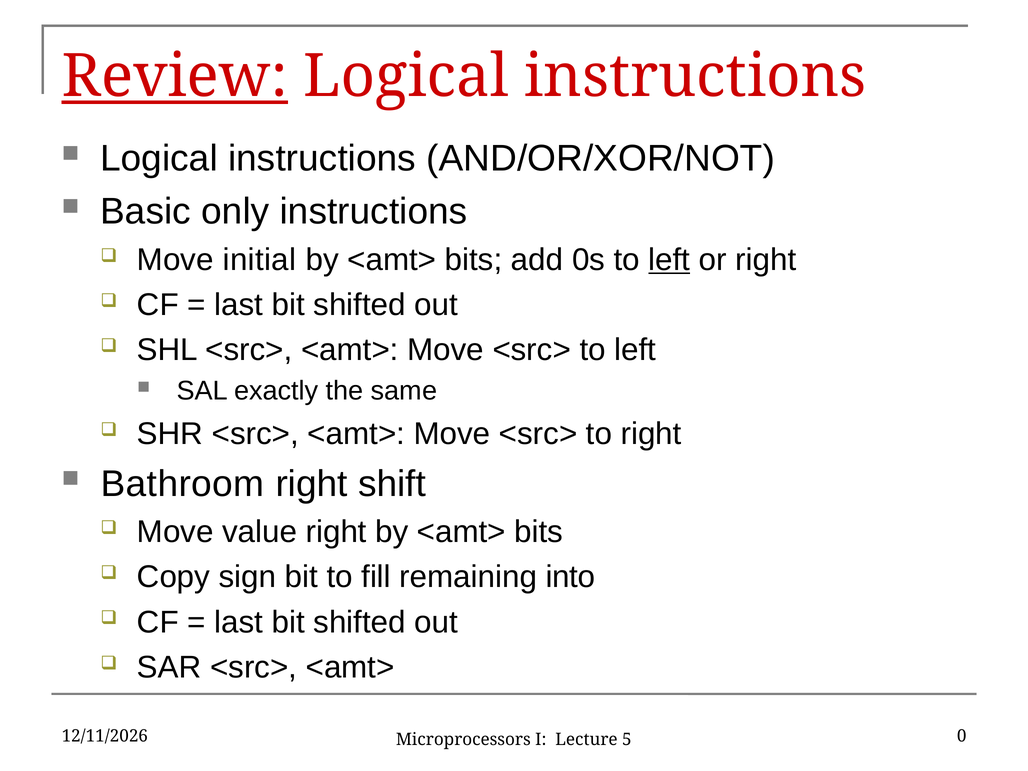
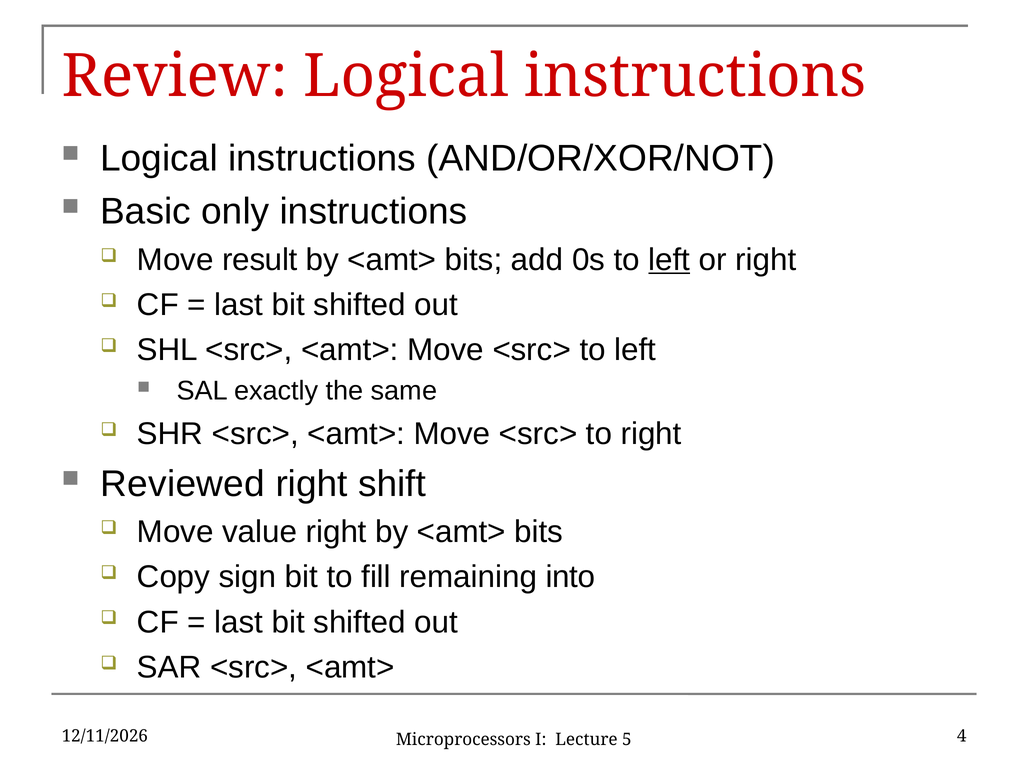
Review underline: present -> none
initial: initial -> result
Bathroom: Bathroom -> Reviewed
0: 0 -> 4
